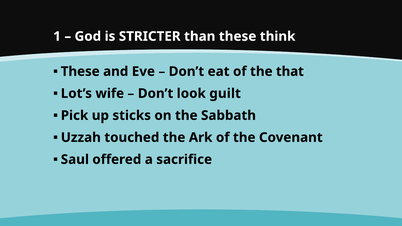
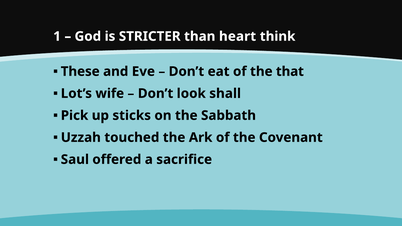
than these: these -> heart
guilt: guilt -> shall
